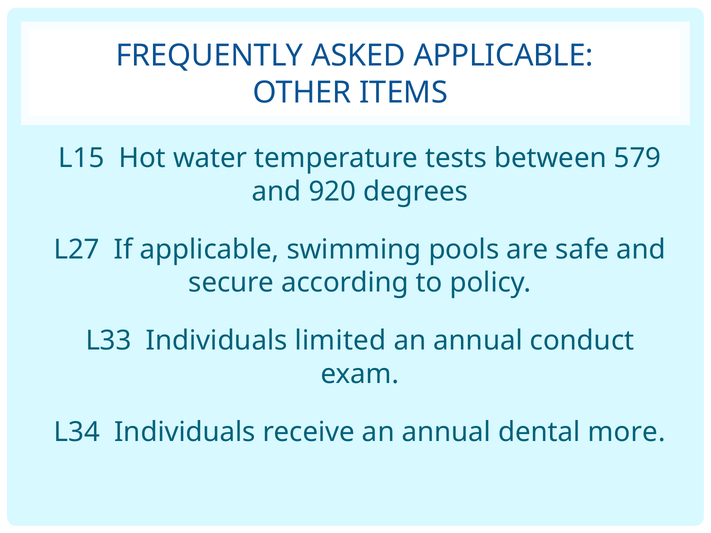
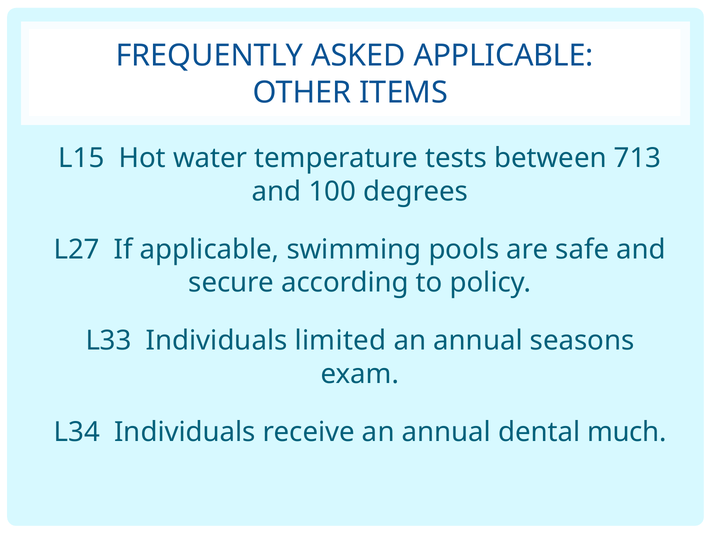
579: 579 -> 713
920: 920 -> 100
conduct: conduct -> seasons
more: more -> much
